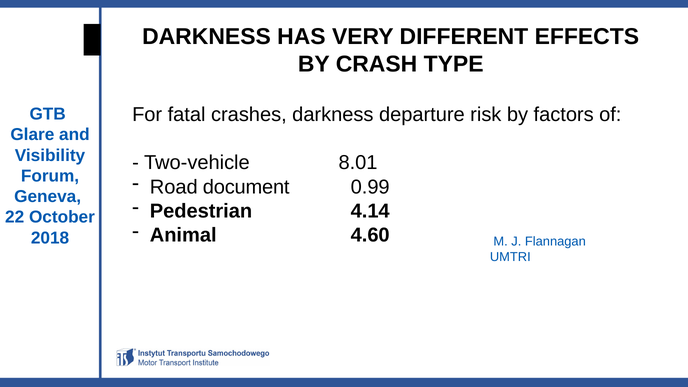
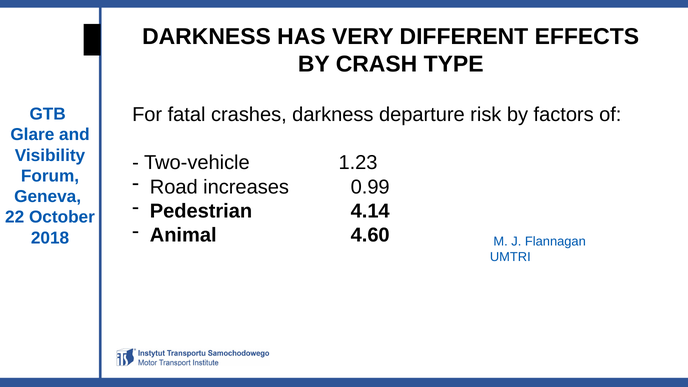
8.01: 8.01 -> 1.23
document: document -> increases
